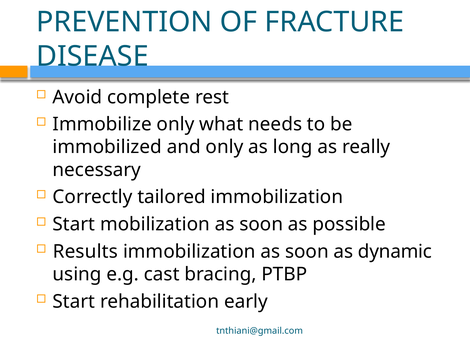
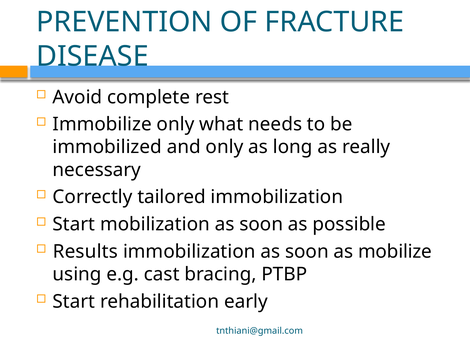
dynamic: dynamic -> mobilize
